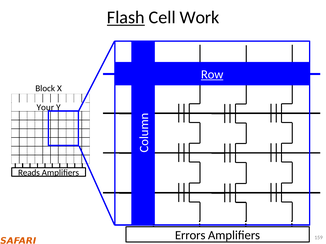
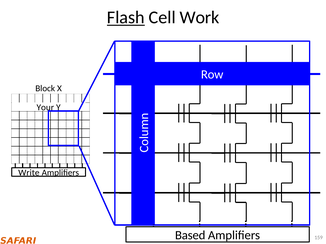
Row underline: present -> none
Reads: Reads -> Write
Errors: Errors -> Based
